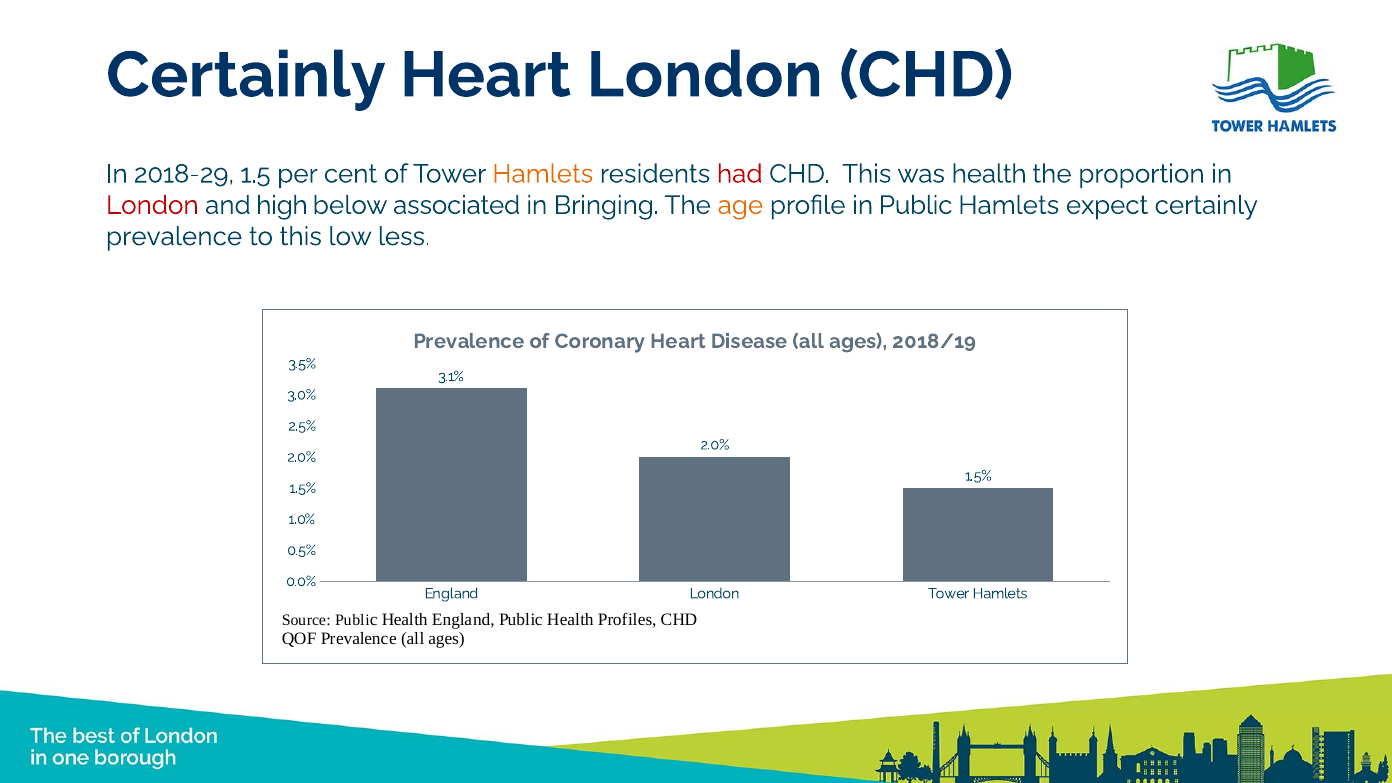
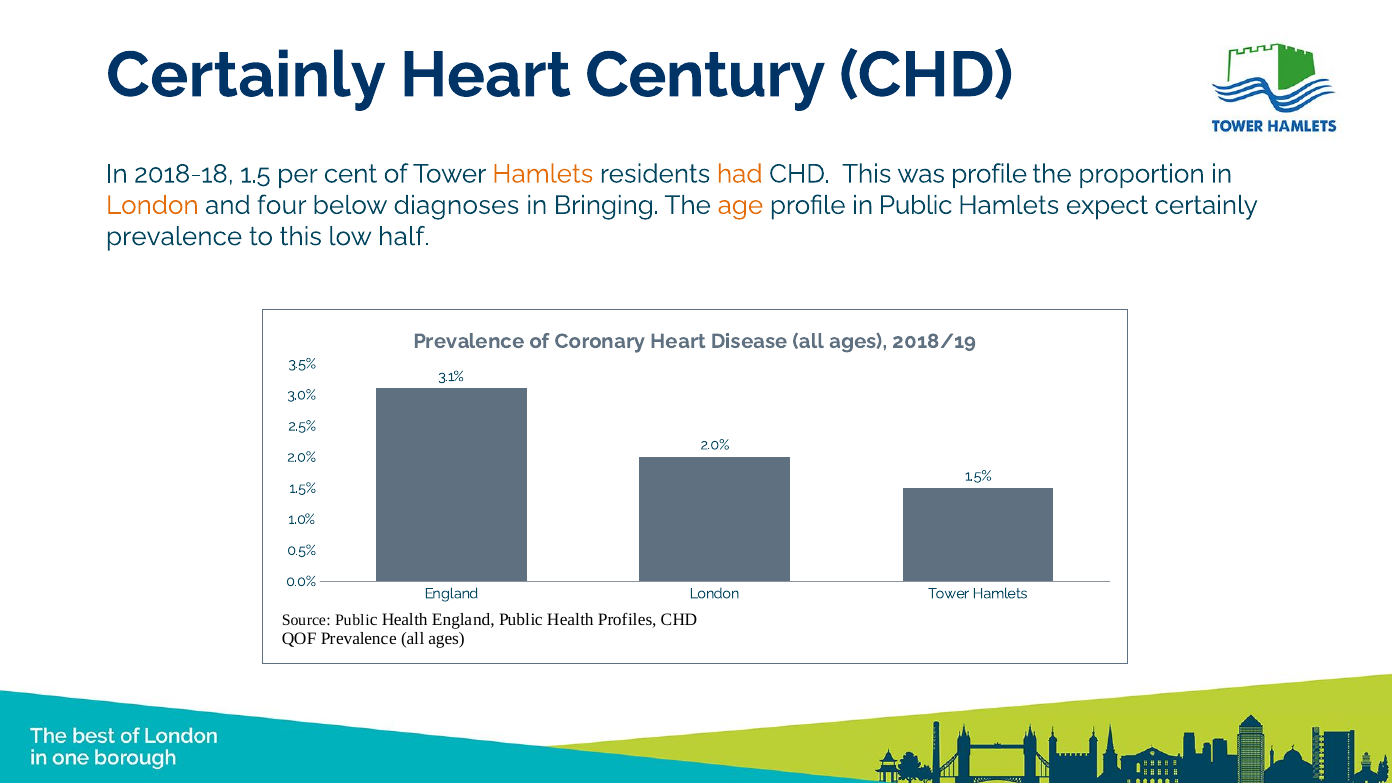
Heart London: London -> Century
2018-29: 2018-29 -> 2018-18
had colour: red -> orange
was health: health -> profile
London at (152, 205) colour: red -> orange
high: high -> four
associated: associated -> diagnoses
less: less -> half
